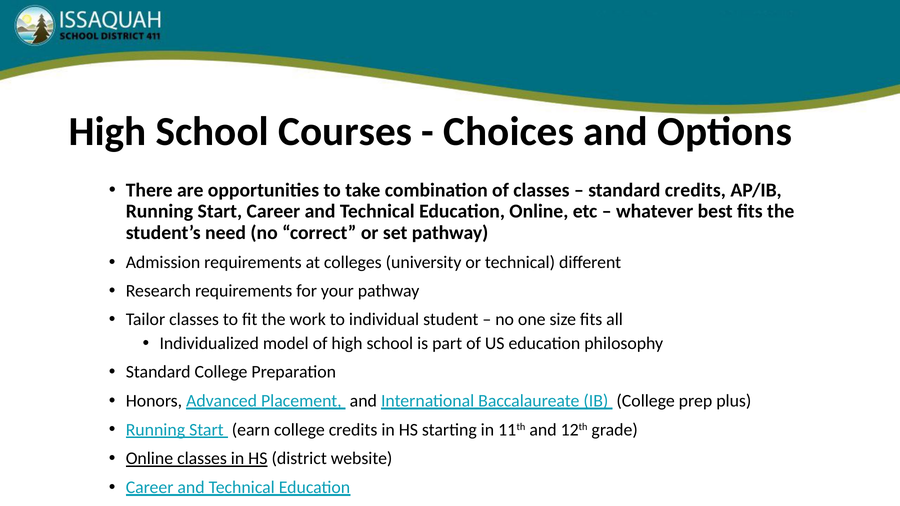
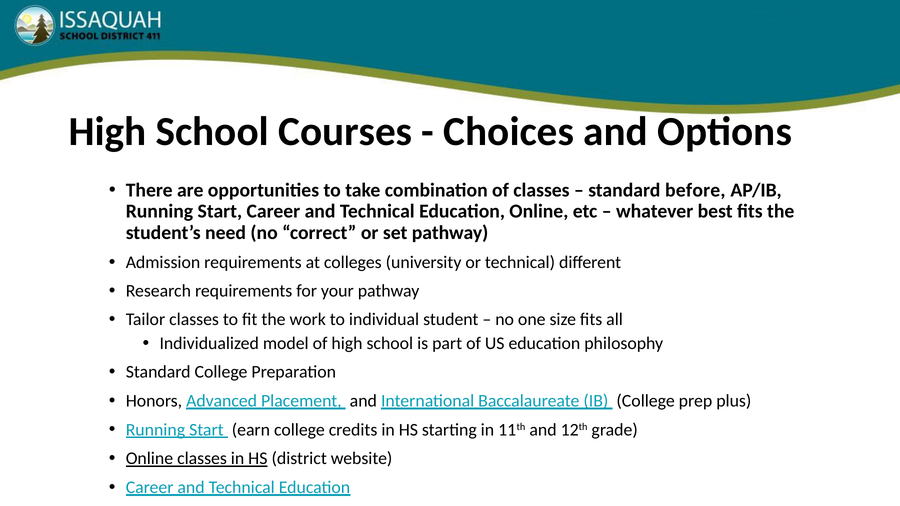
standard credits: credits -> before
